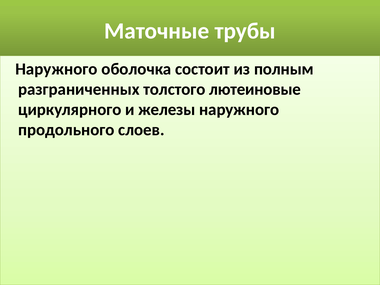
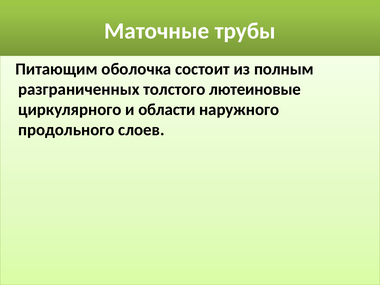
Наружного at (56, 69): Наружного -> Питающим
железы: железы -> области
